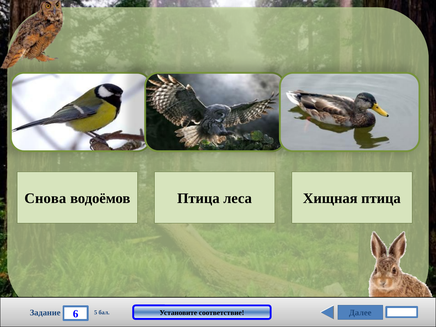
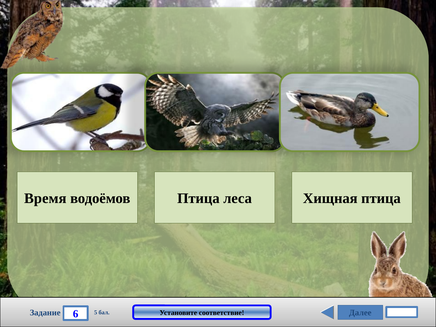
Снова: Снова -> Время
